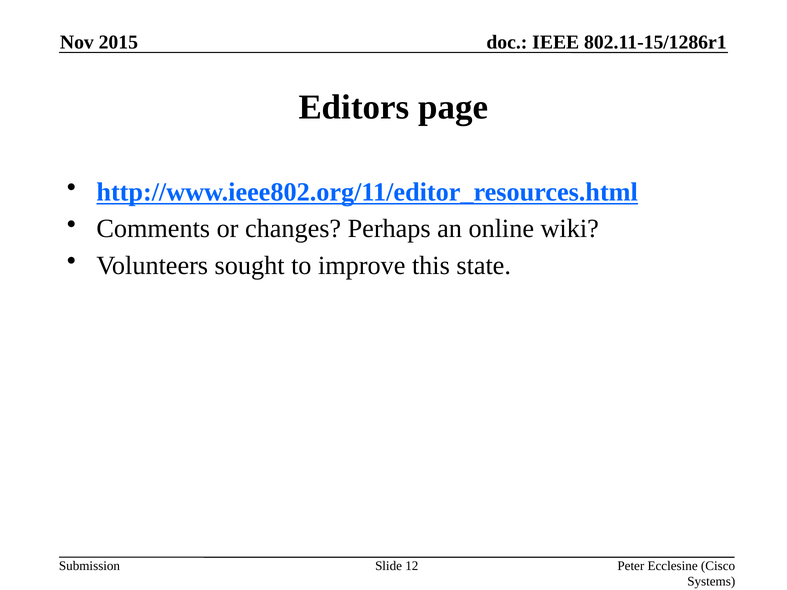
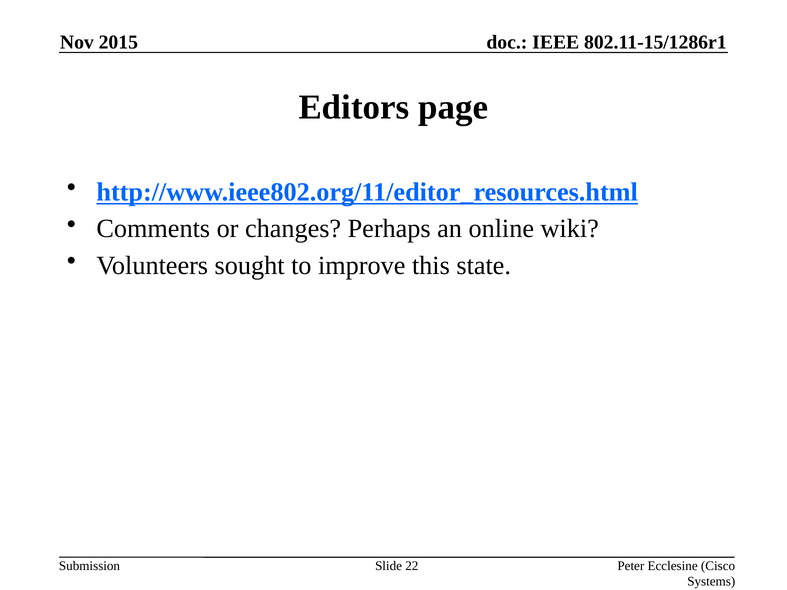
12: 12 -> 22
